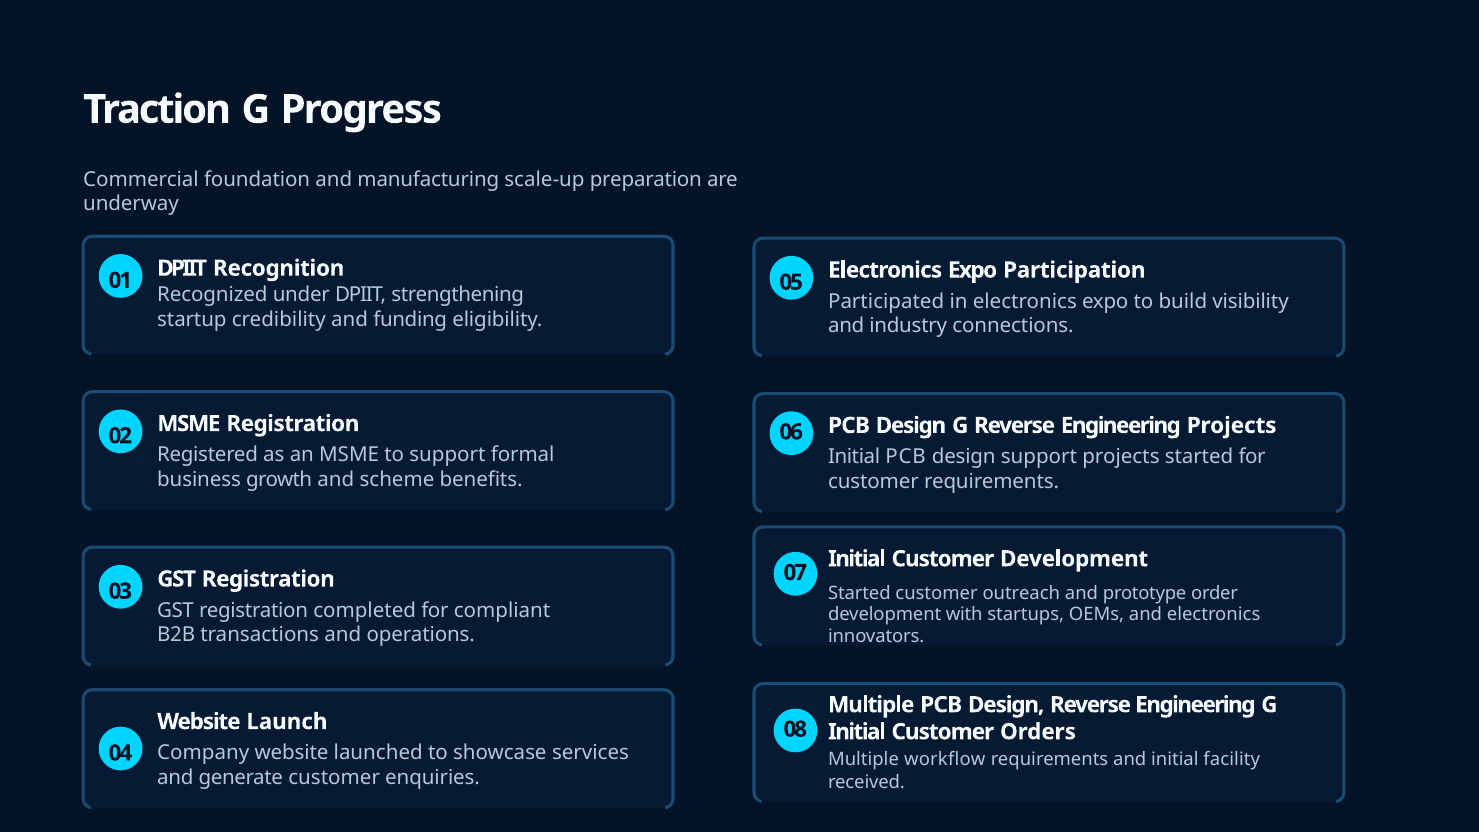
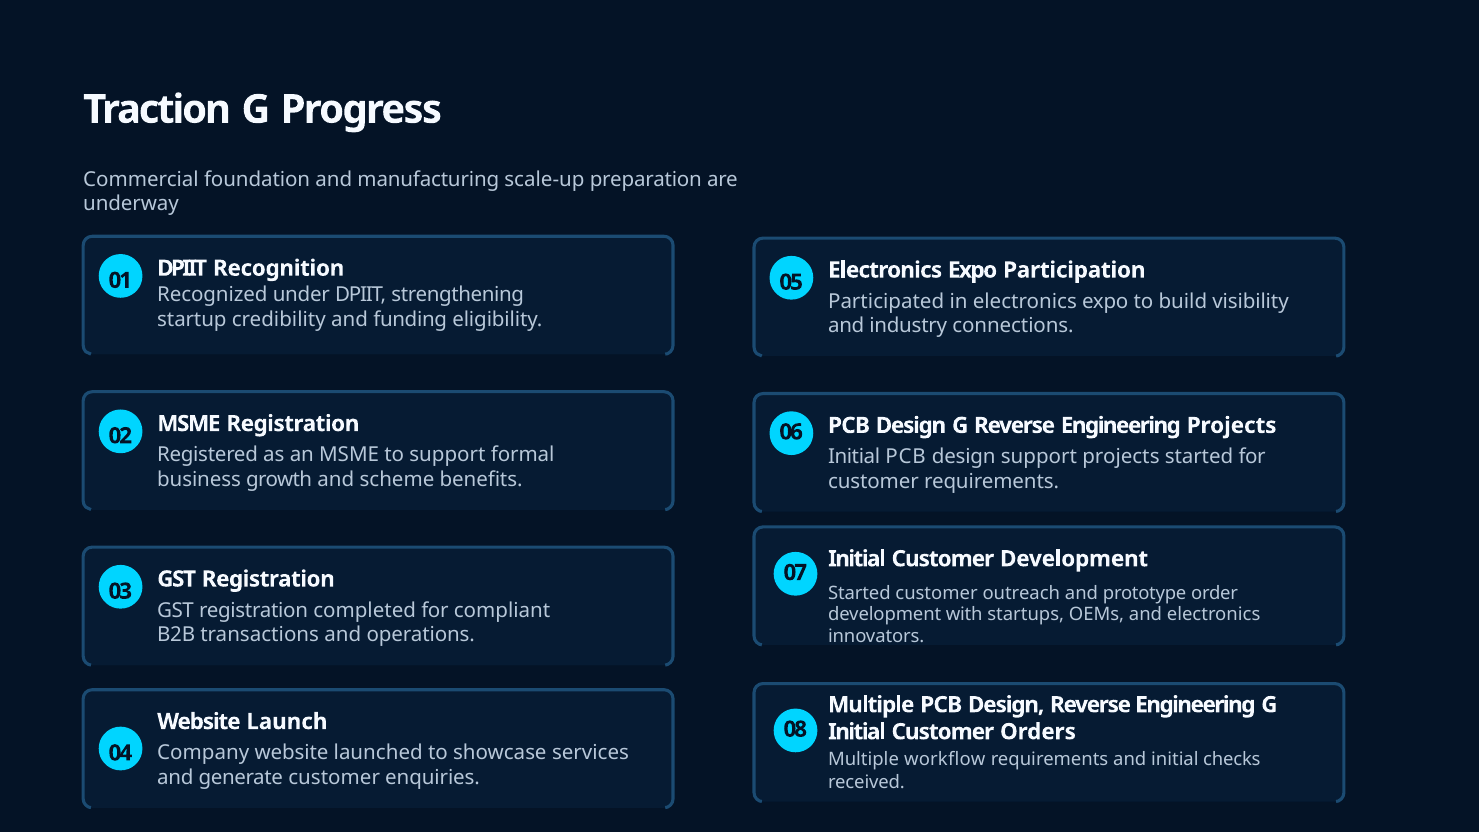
facility: facility -> checks
